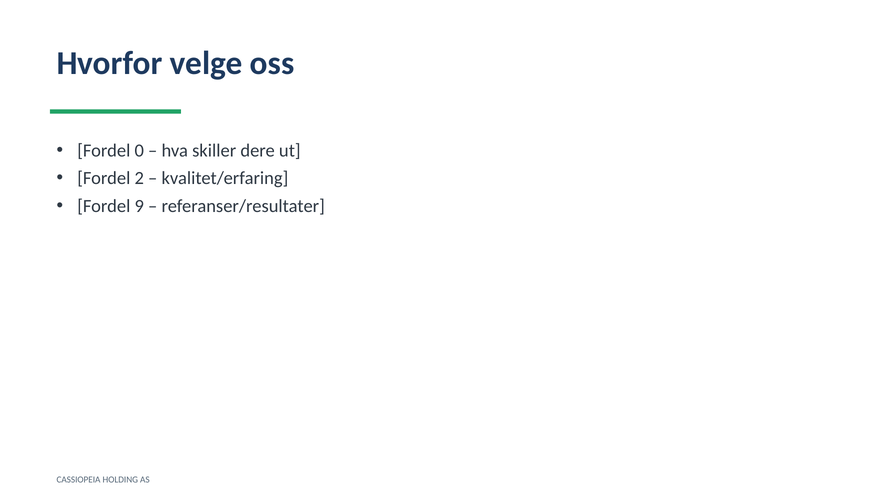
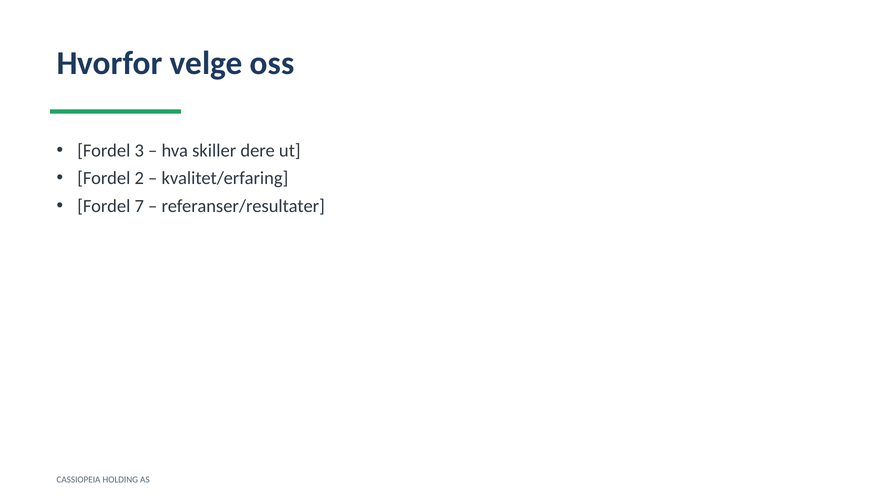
0: 0 -> 3
9: 9 -> 7
